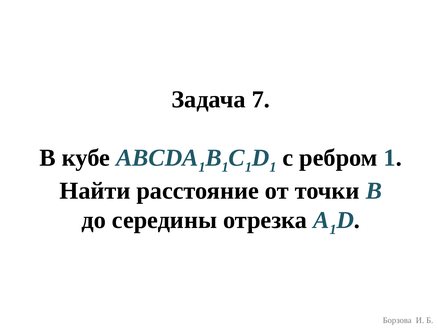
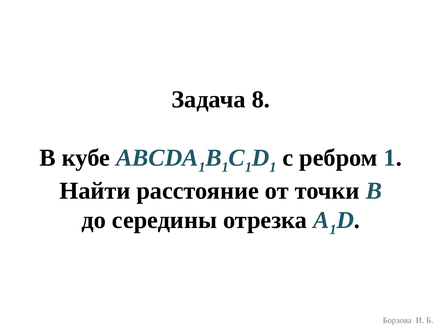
7: 7 -> 8
